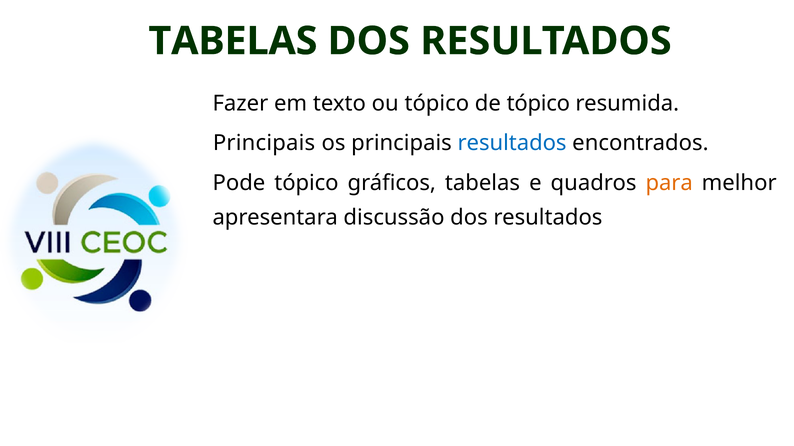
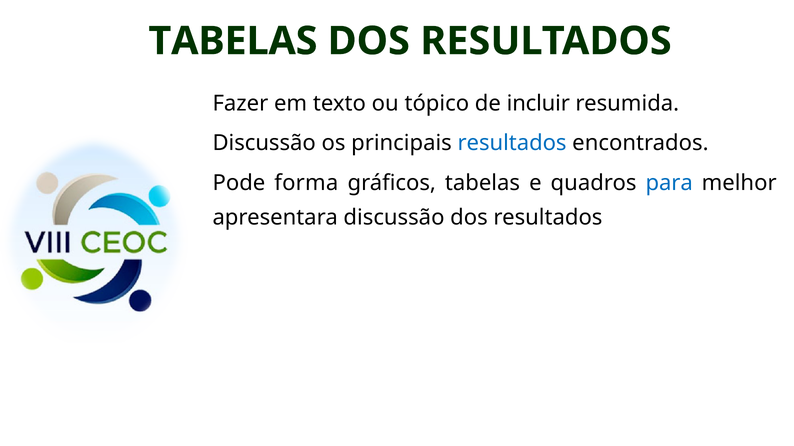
de tópico: tópico -> incluir
Principais at (264, 143): Principais -> Discussão
Pode tópico: tópico -> forma
para colour: orange -> blue
